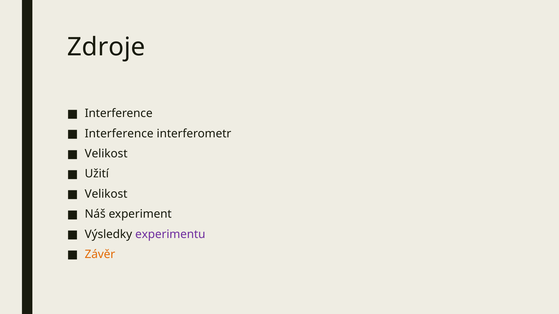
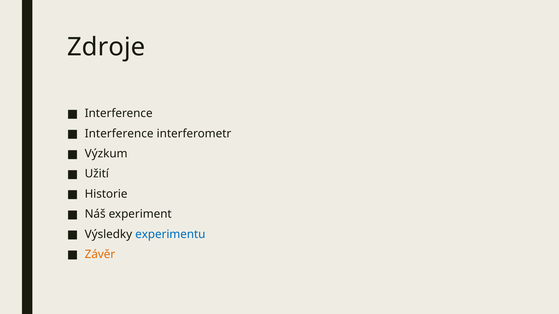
Velikost at (106, 154): Velikost -> Výzkum
Velikost at (106, 194): Velikost -> Historie
experimentu colour: purple -> blue
